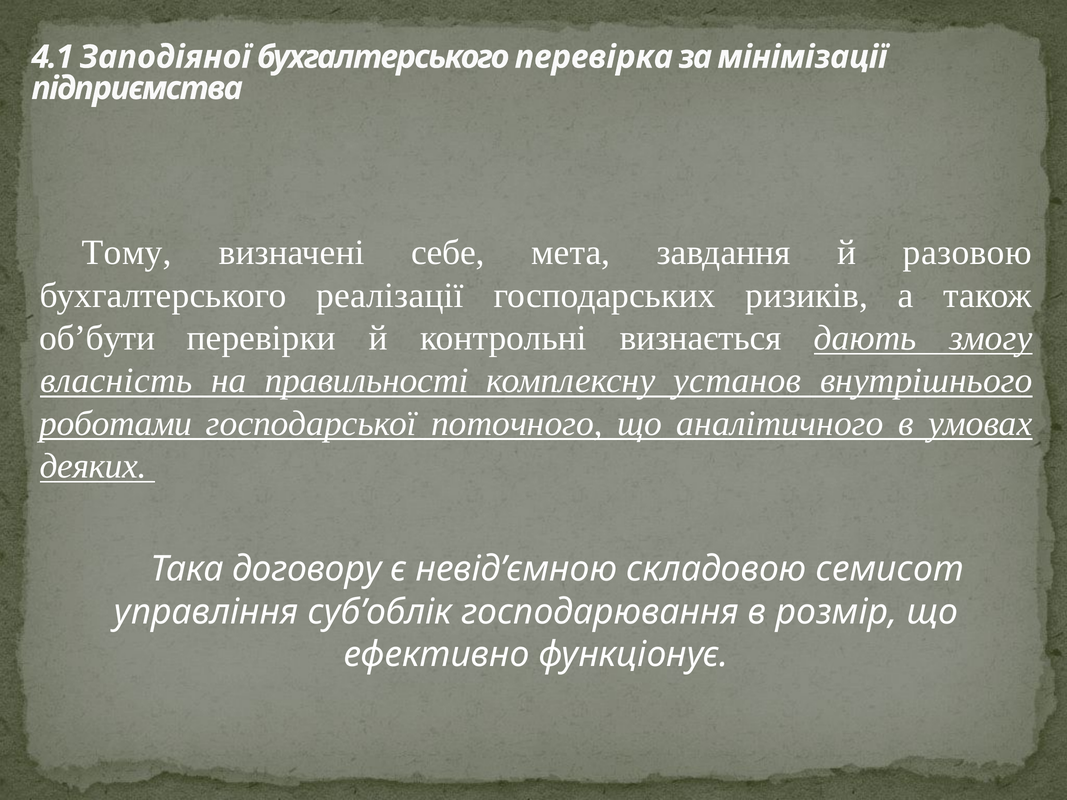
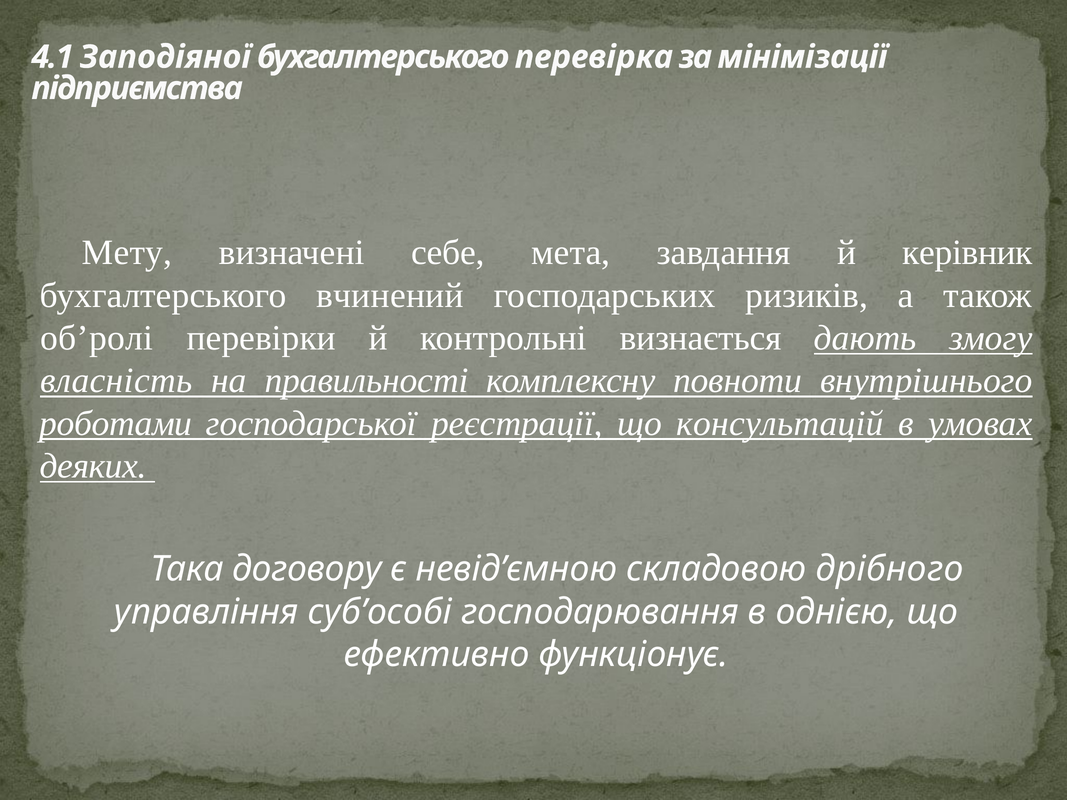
Тому: Тому -> Мету
разовою: разовою -> керівник
реалізації: реалізації -> вчинений
об’бути: об’бути -> об’ролі
установ: установ -> повноти
поточного: поточного -> реєстрації
аналітичного: аналітичного -> консультацій
семисот: семисот -> дрібного
суб’облік: суб’облік -> суб’особі
розмір: розмір -> однією
